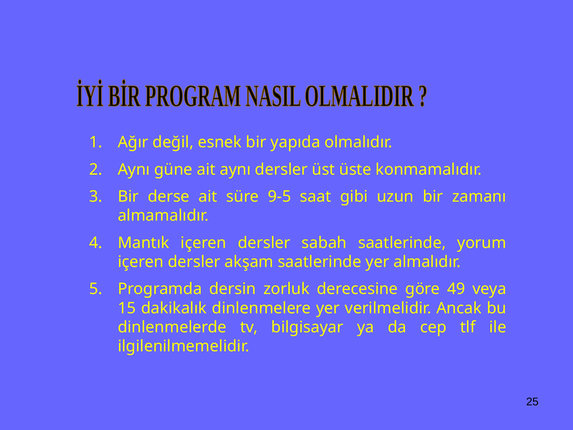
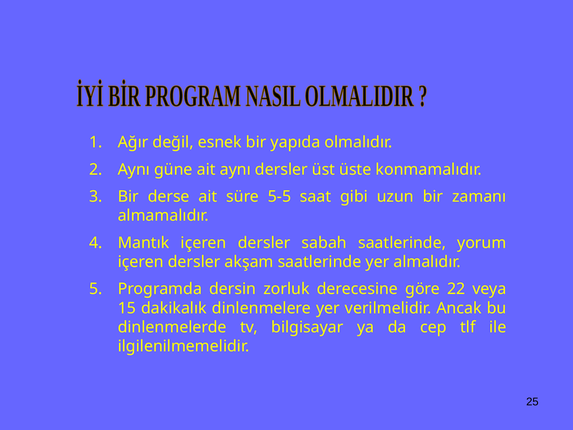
9-5: 9-5 -> 5-5
49: 49 -> 22
